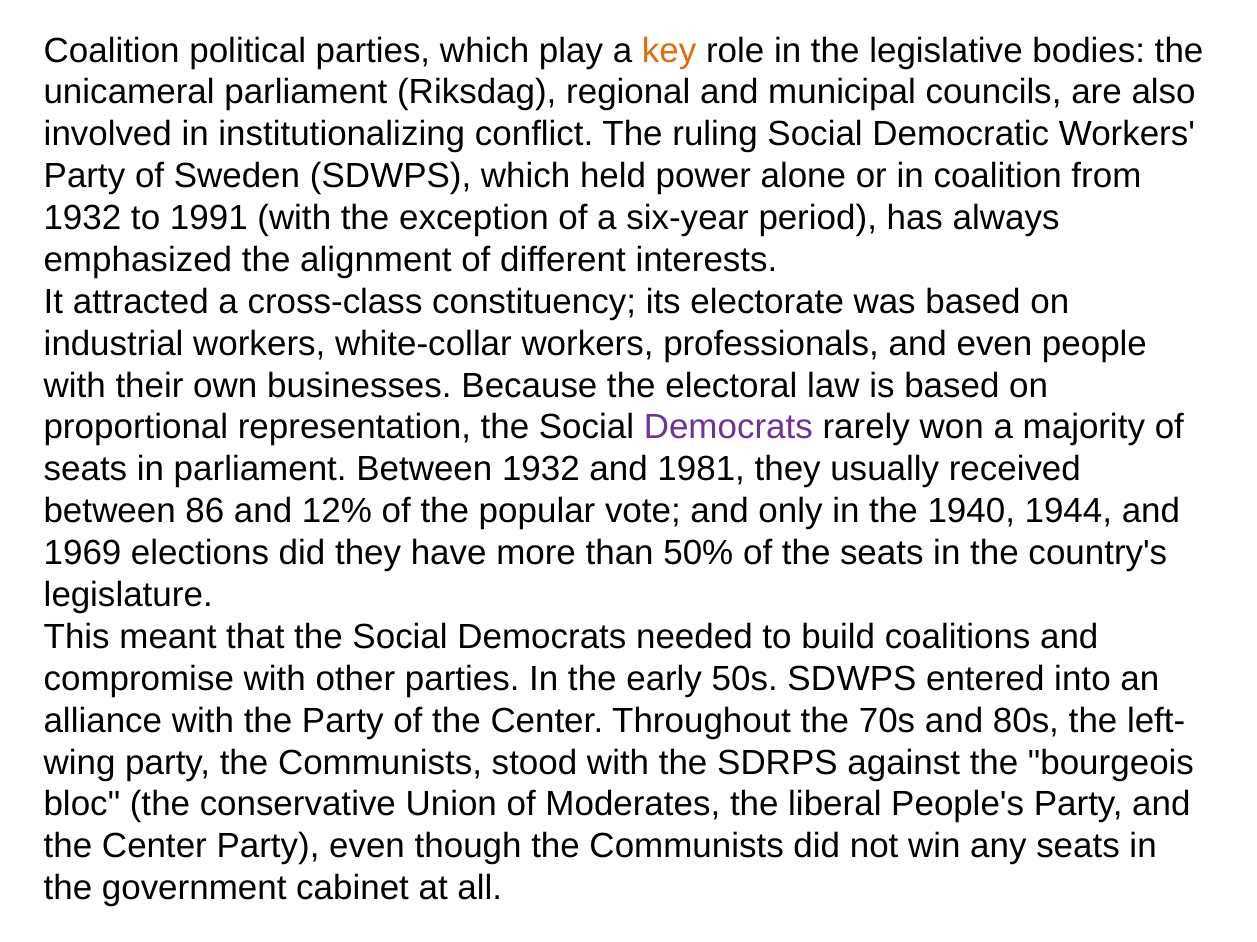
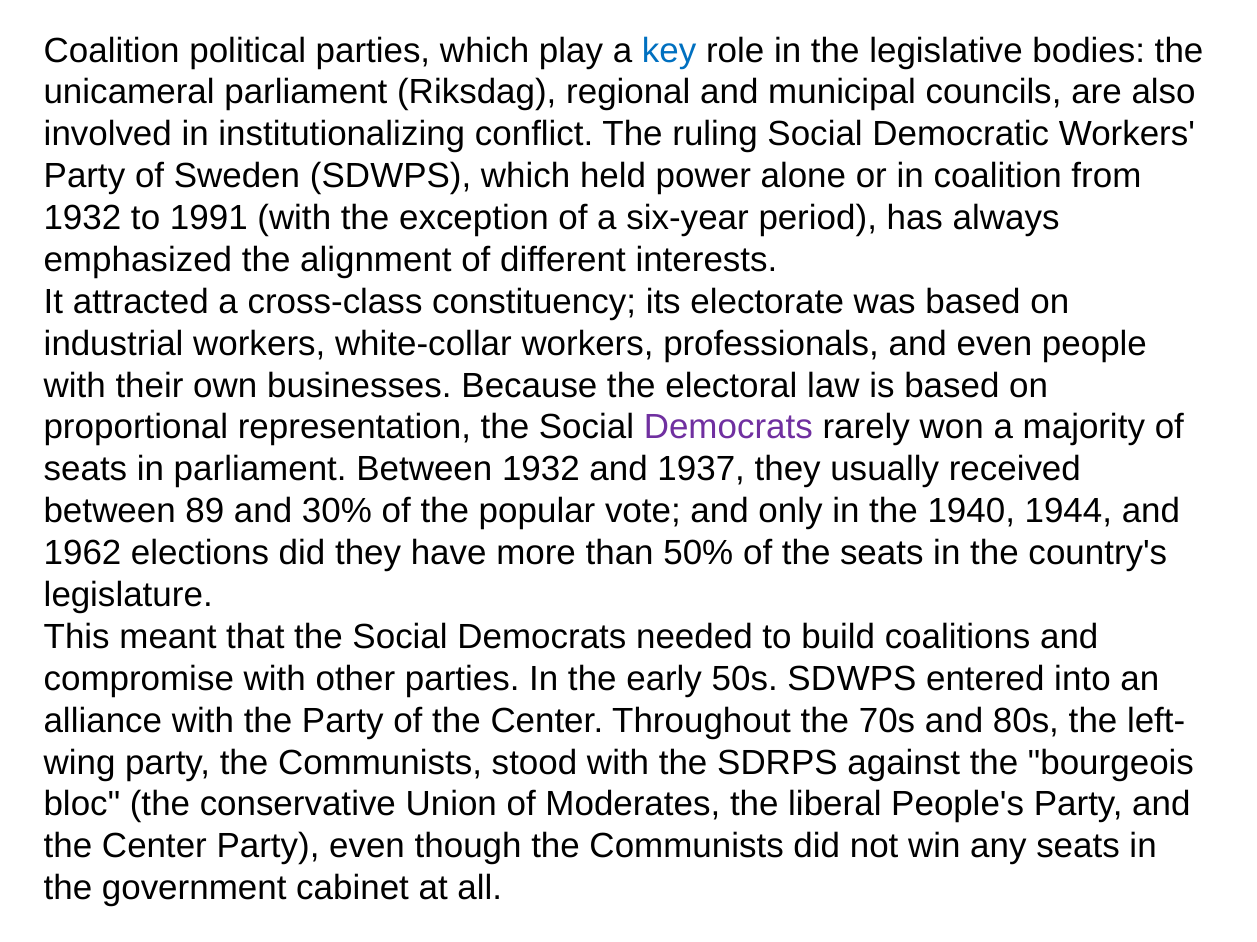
key colour: orange -> blue
1981: 1981 -> 1937
86: 86 -> 89
12%: 12% -> 30%
1969: 1969 -> 1962
